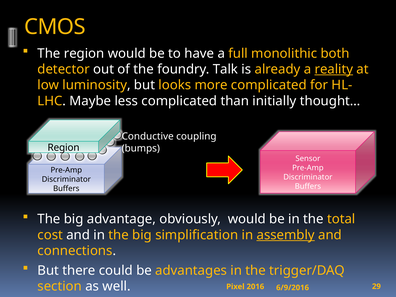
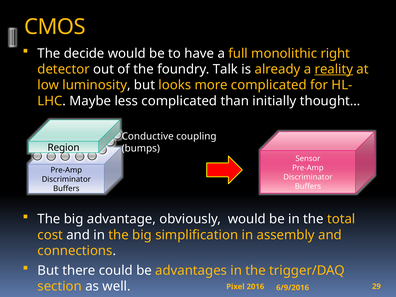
The region: region -> decide
both: both -> right
assembly underline: present -> none
